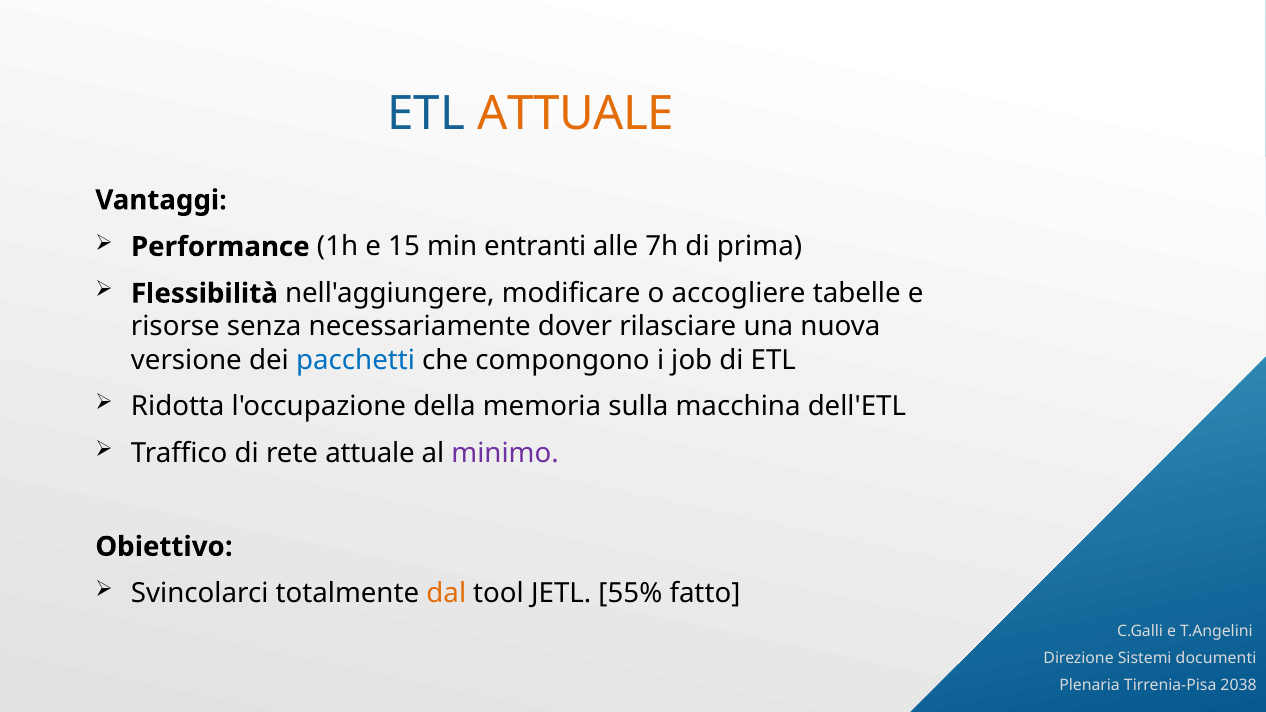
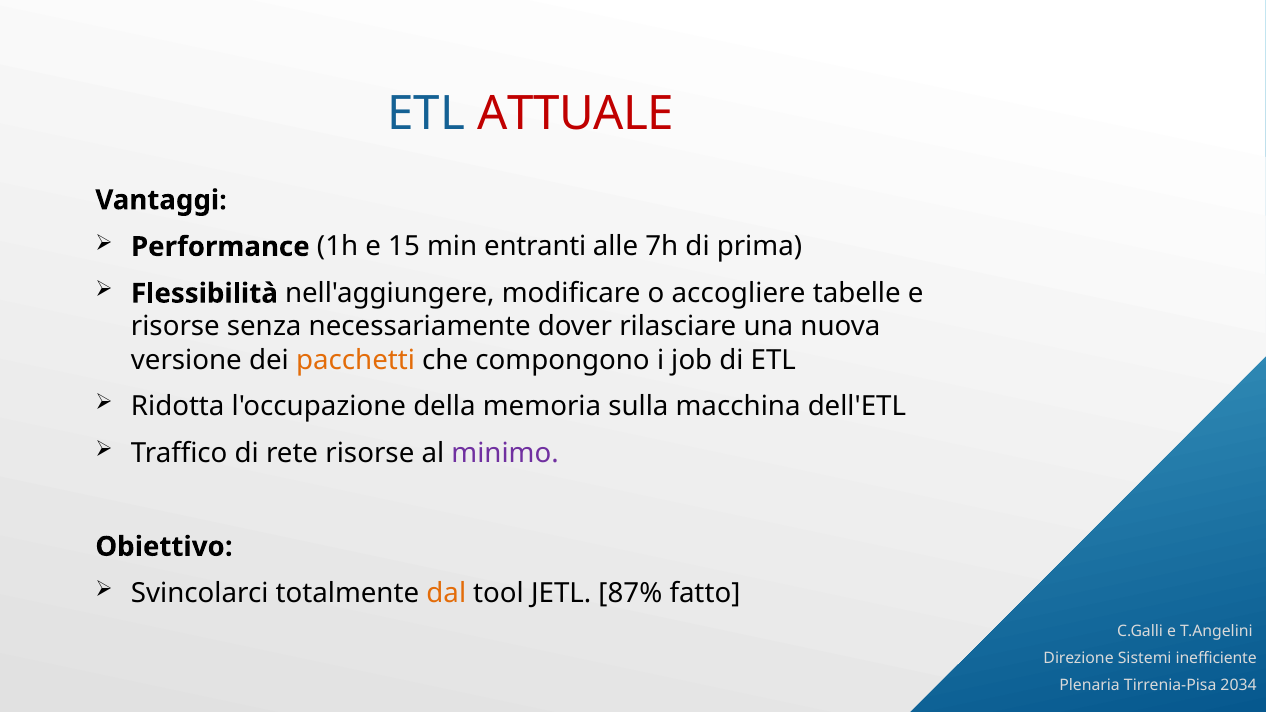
ATTUALE at (576, 114) colour: orange -> red
pacchetti colour: blue -> orange
rete attuale: attuale -> risorse
55%: 55% -> 87%
documenti: documenti -> inefficiente
2038: 2038 -> 2034
